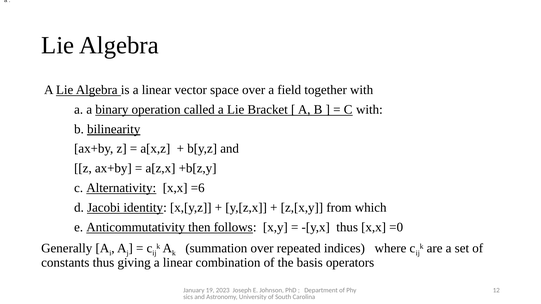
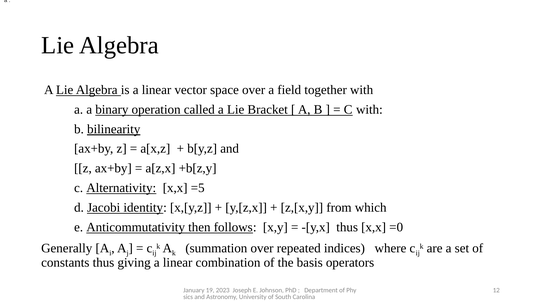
=6: =6 -> =5
